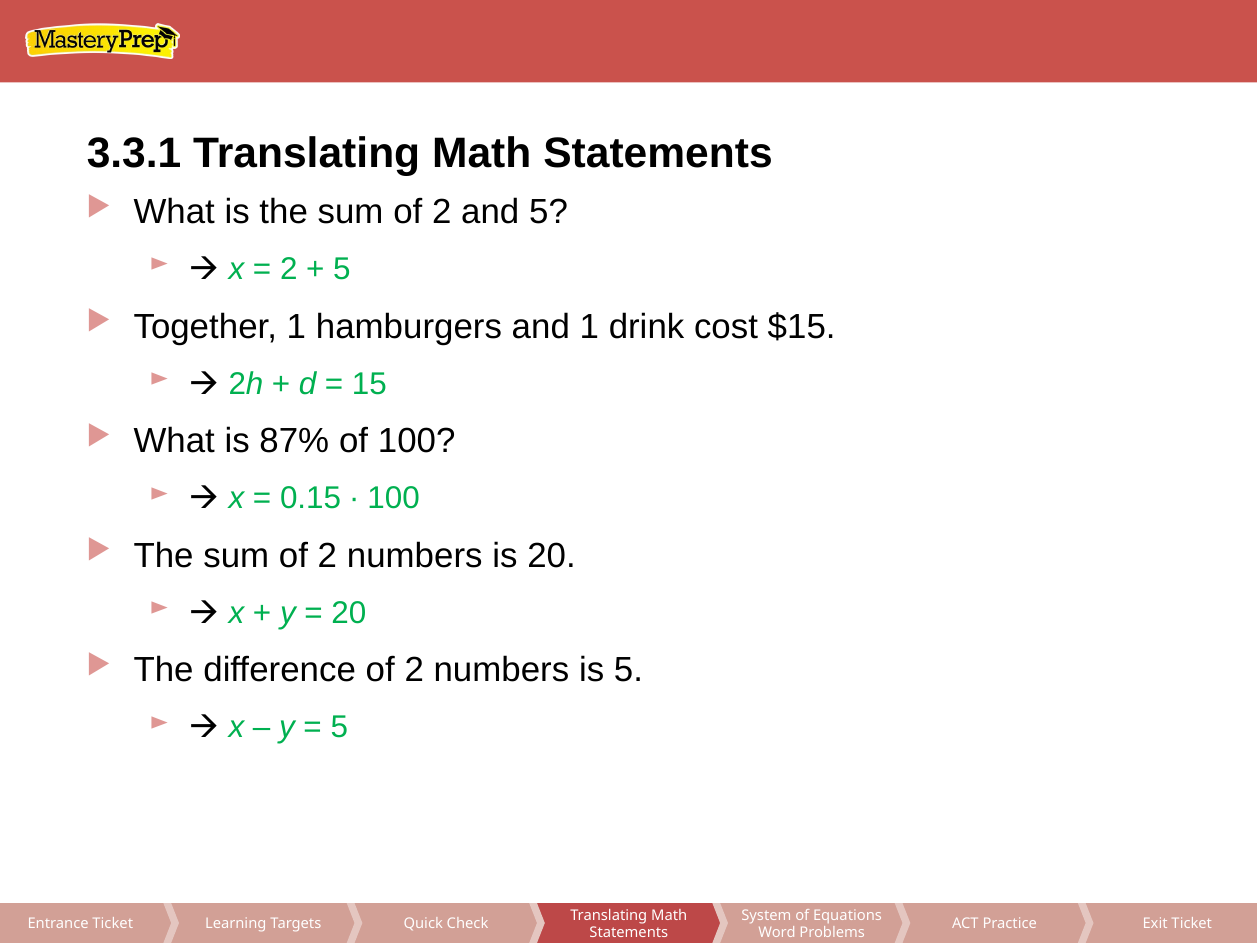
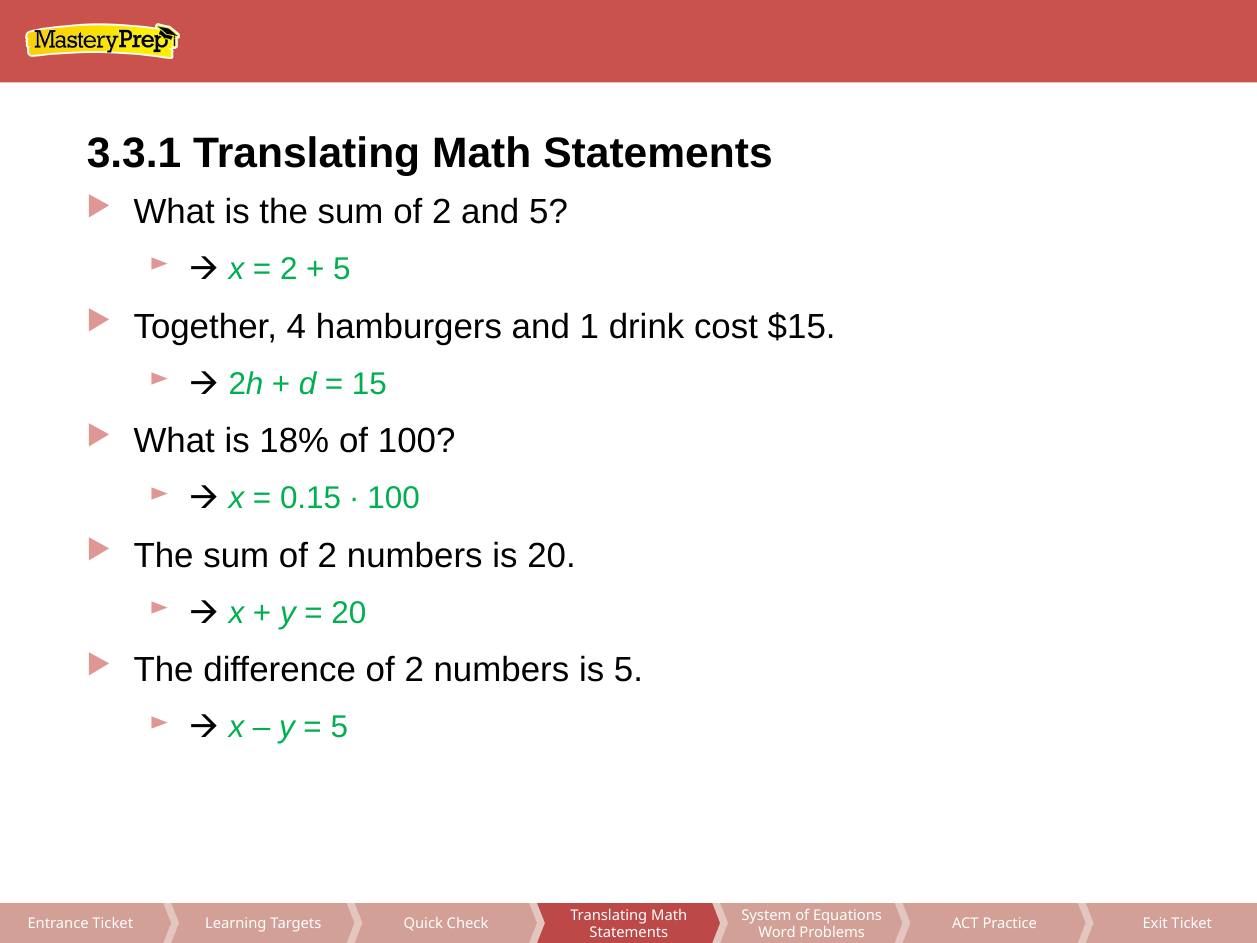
Together 1: 1 -> 4
87%: 87% -> 18%
